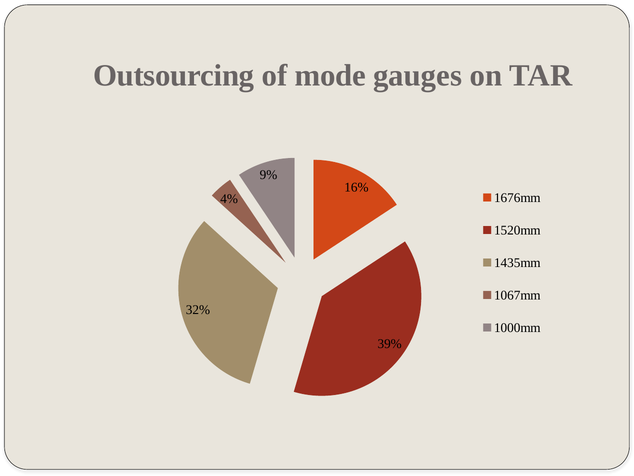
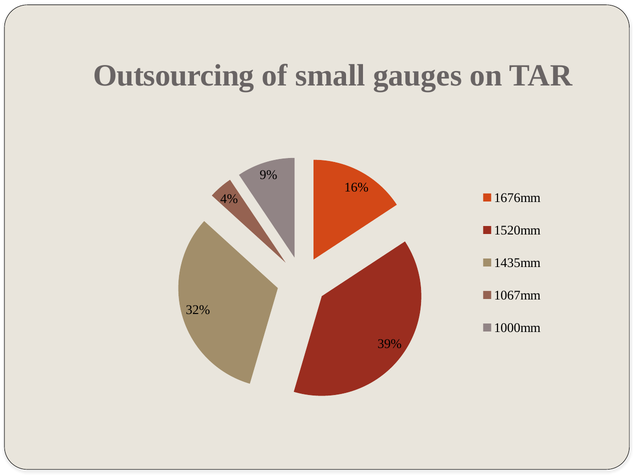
mode: mode -> small
